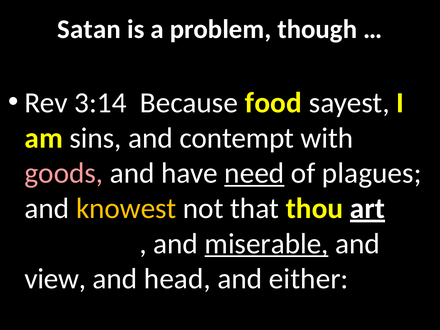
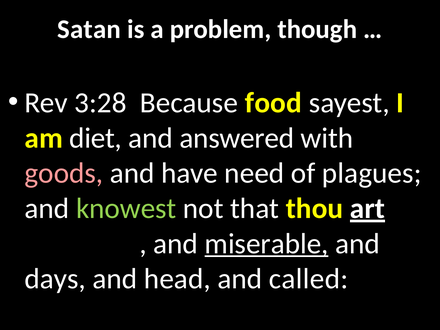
3:14: 3:14 -> 3:28
sins: sins -> diet
contempt: contempt -> answered
need underline: present -> none
knowest colour: yellow -> light green
view: view -> days
either: either -> called
